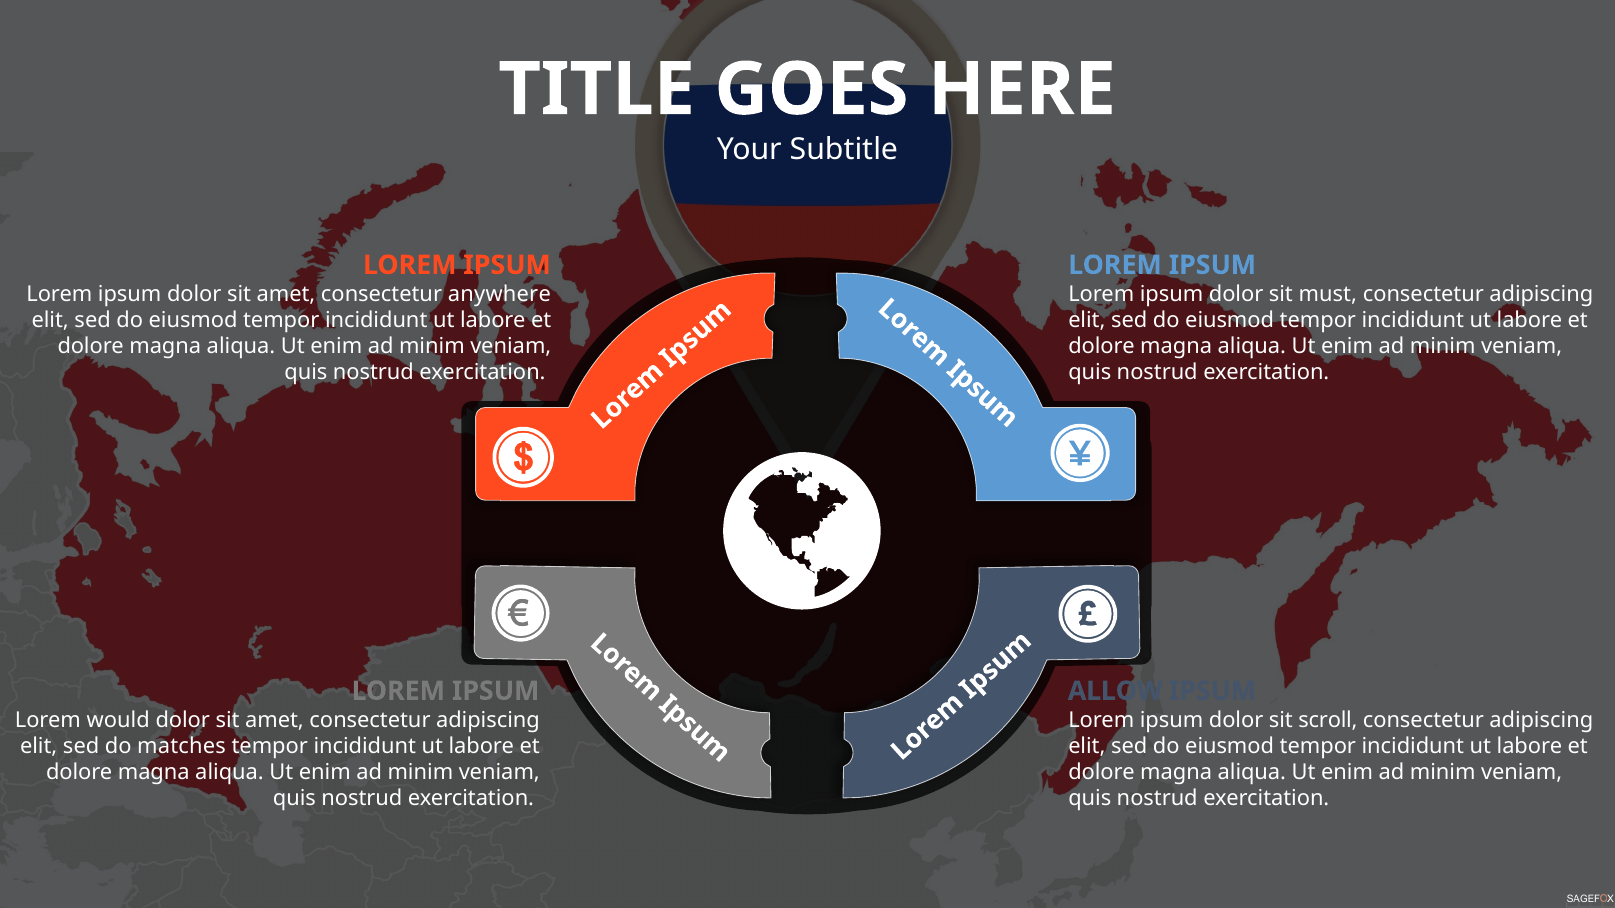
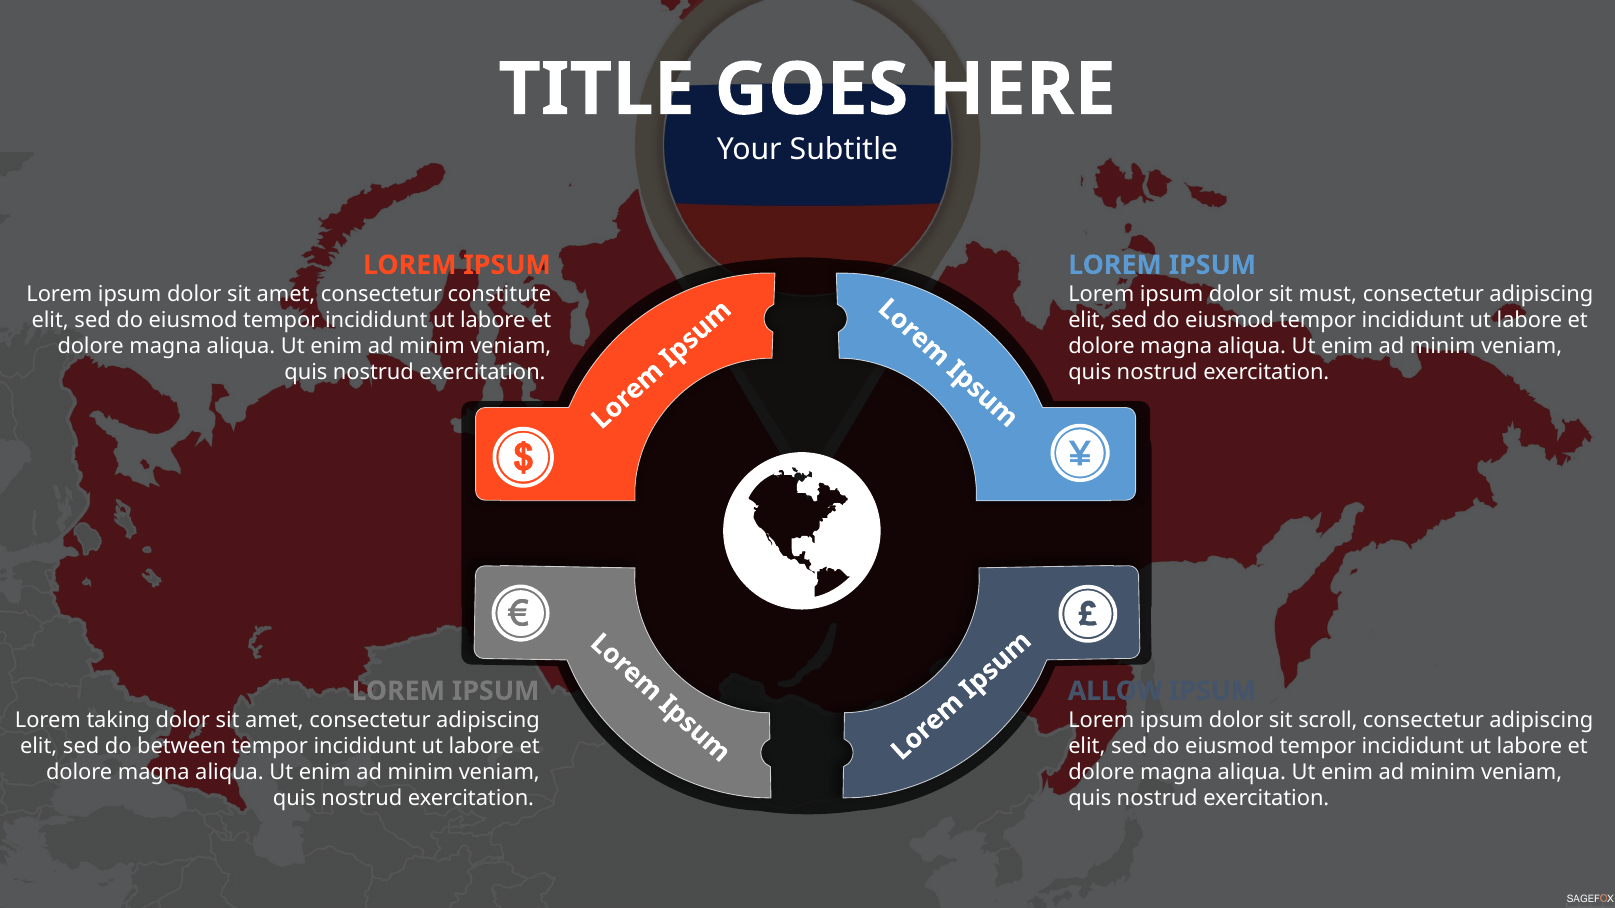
anywhere: anywhere -> constitute
would: would -> taking
matches: matches -> between
